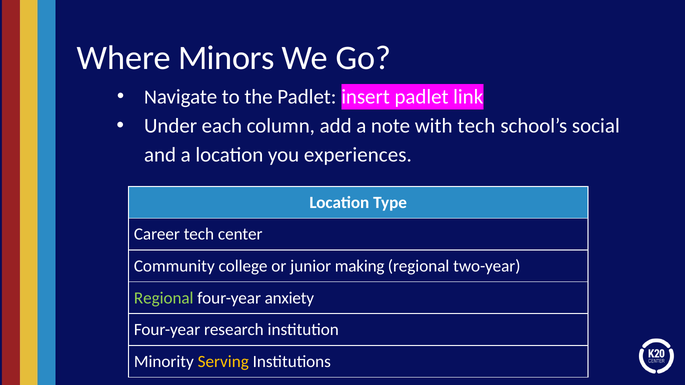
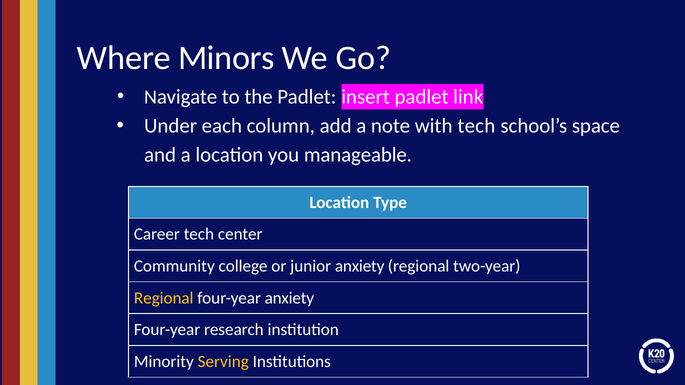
social: social -> space
experiences: experiences -> manageable
junior making: making -> anxiety
Regional at (164, 298) colour: light green -> yellow
